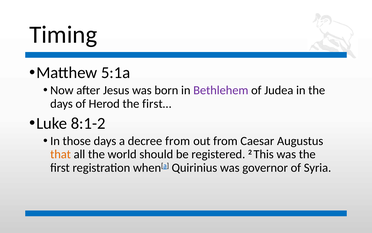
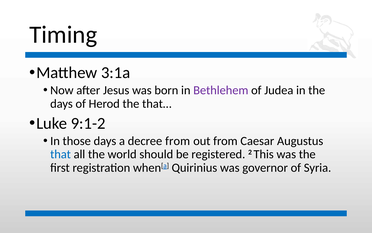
5:1a: 5:1a -> 3:1a
first…: first… -> that…
8:1-2: 8:1-2 -> 9:1-2
that colour: orange -> blue
